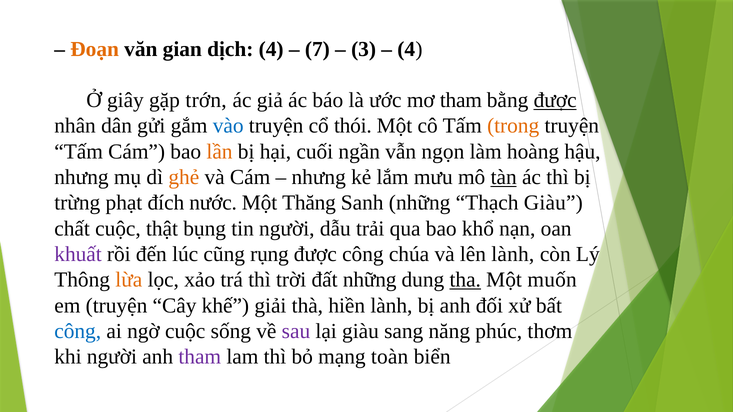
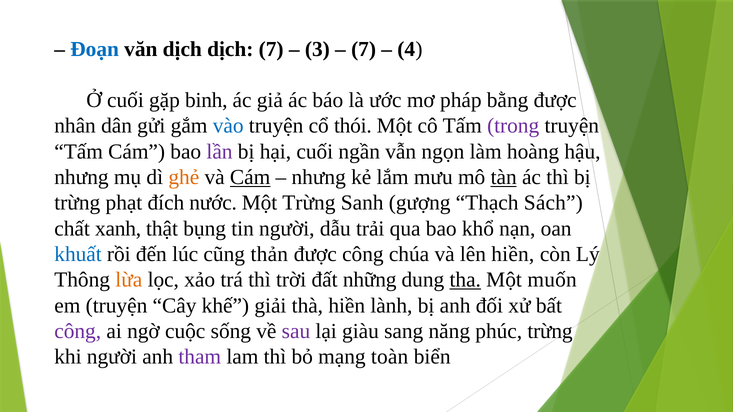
Đoạn colour: orange -> blue
văn gian: gian -> dịch
dịch 4: 4 -> 7
7: 7 -> 3
3 at (364, 49): 3 -> 7
Ở giây: giây -> cuối
trớn: trớn -> binh
mơ tham: tham -> pháp
được at (555, 100) underline: present -> none
trong colour: orange -> purple
lần colour: orange -> purple
Cám at (250, 177) underline: none -> present
Một Thăng: Thăng -> Trừng
Sanh những: những -> gượng
Thạch Giàu: Giàu -> Sách
chất cuộc: cuộc -> xanh
khuất colour: purple -> blue
rụng: rụng -> thản
lên lành: lành -> hiền
công at (78, 331) colour: blue -> purple
phúc thơm: thơm -> trừng
